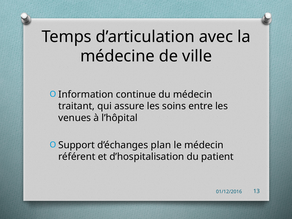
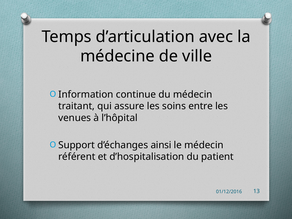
plan: plan -> ainsi
